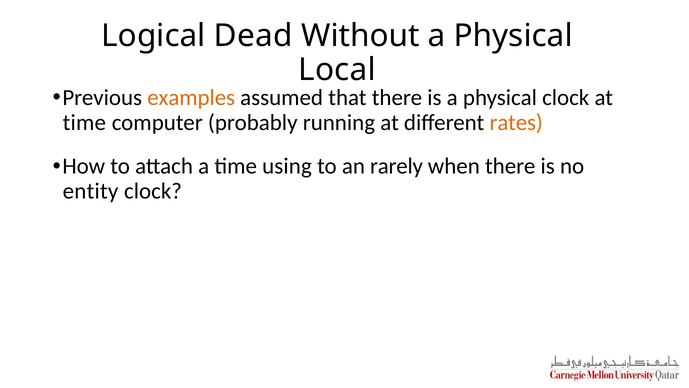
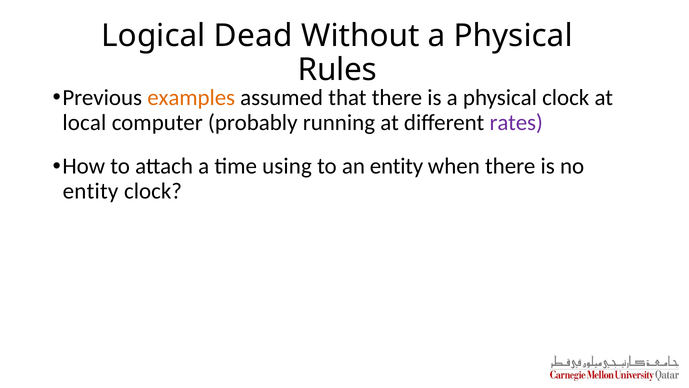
Local: Local -> Rules
time at (84, 122): time -> local
rates colour: orange -> purple
an rarely: rarely -> entity
